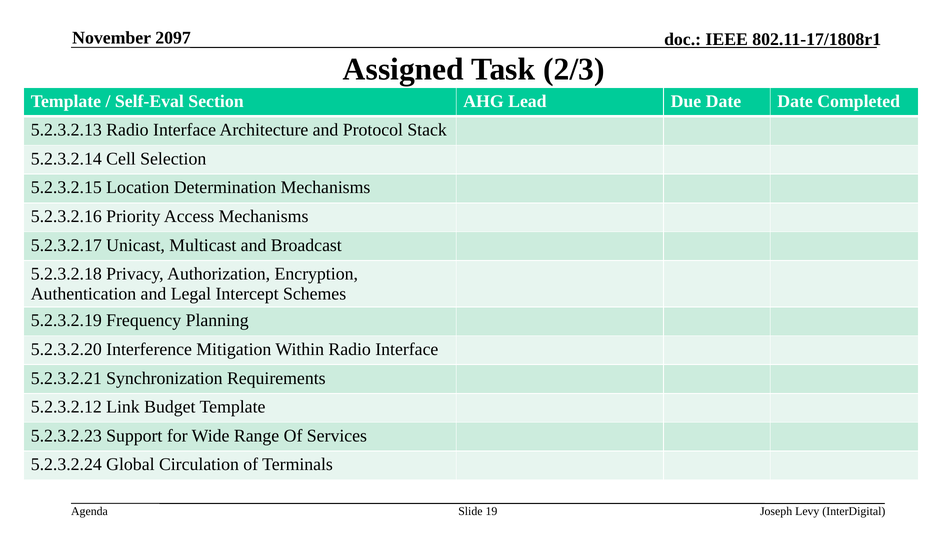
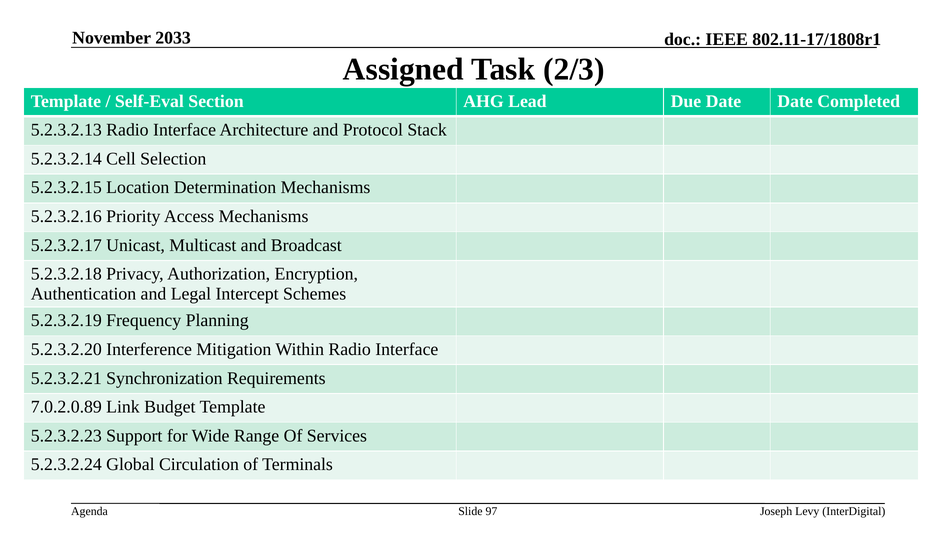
2097: 2097 -> 2033
5.2.3.2.12: 5.2.3.2.12 -> 7.0.2.0.89
19: 19 -> 97
